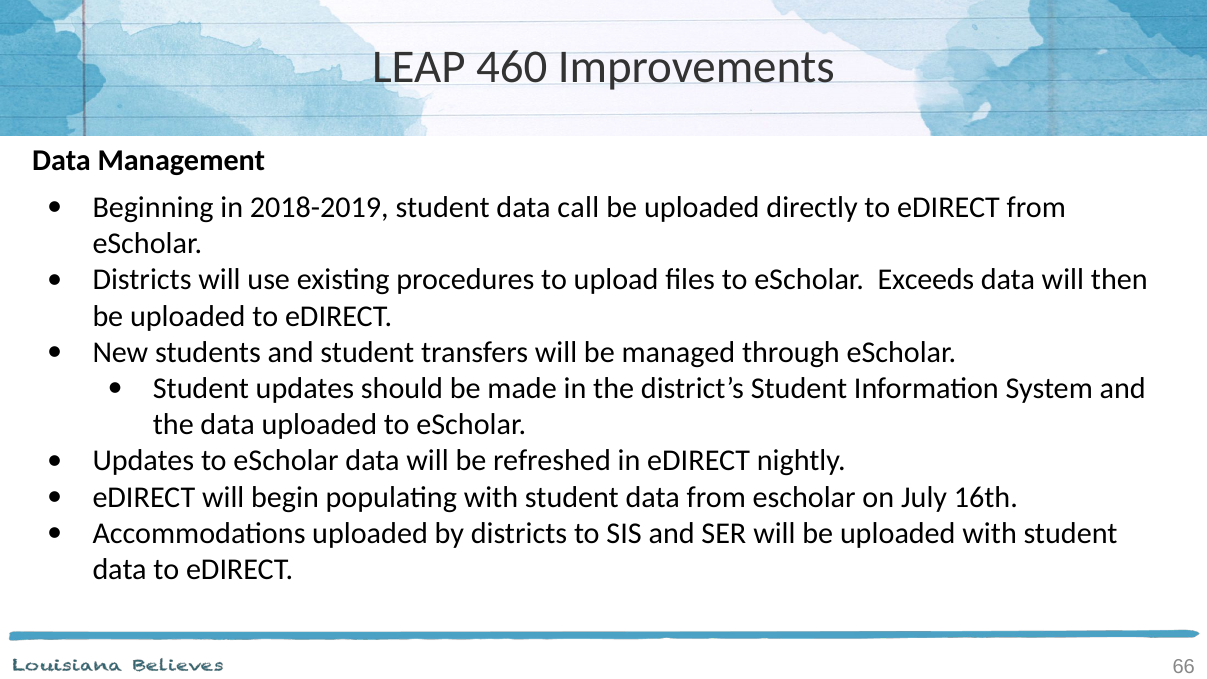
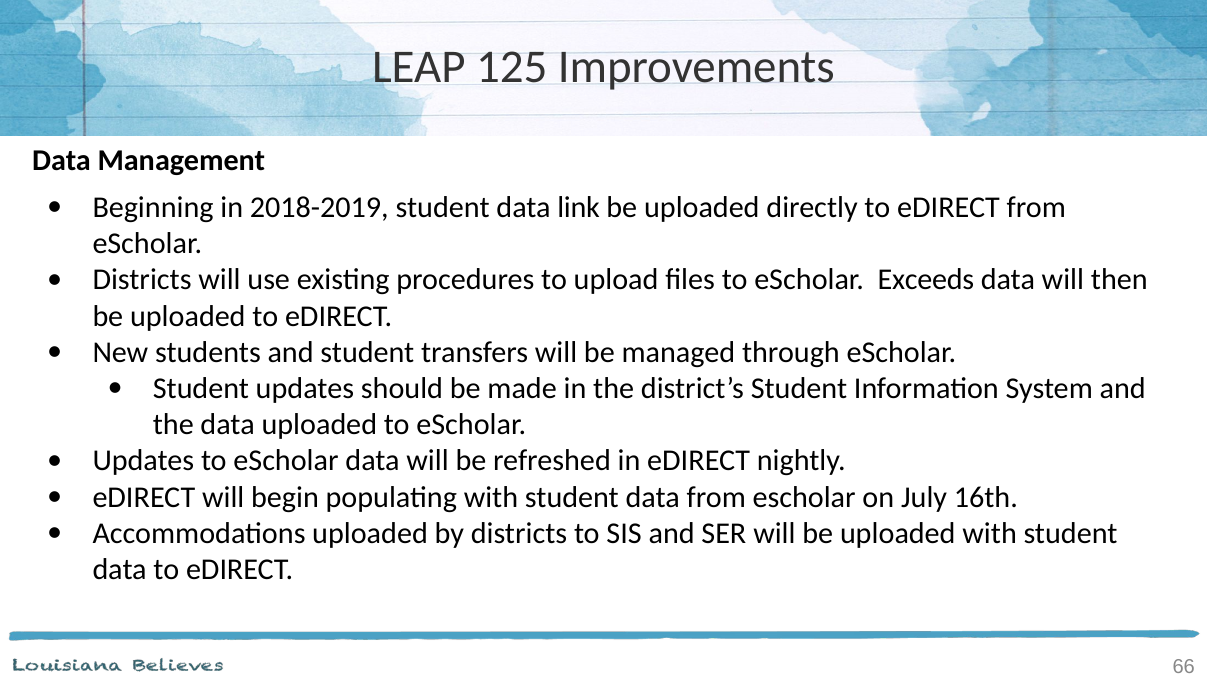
460: 460 -> 125
call: call -> link
